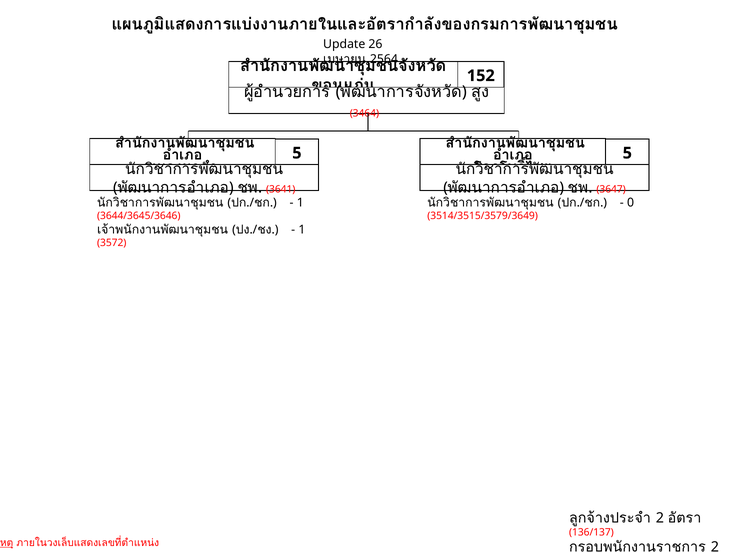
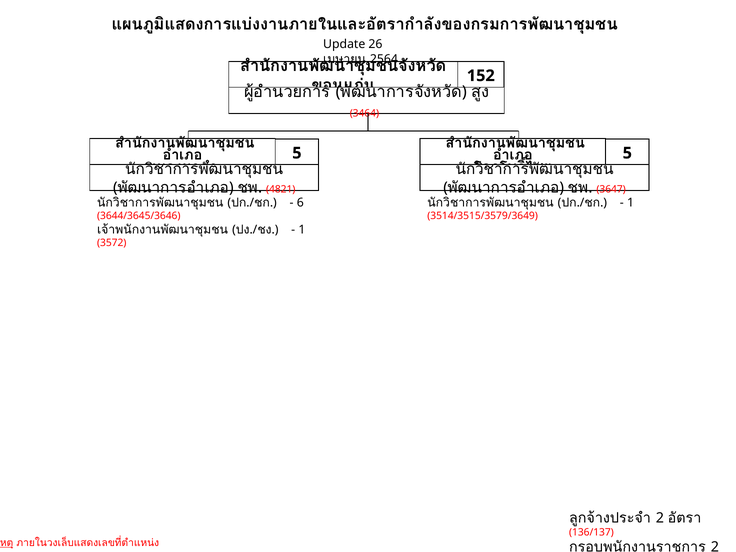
3641: 3641 -> 4821
1 at (300, 203): 1 -> 6
0 at (631, 203): 0 -> 1
